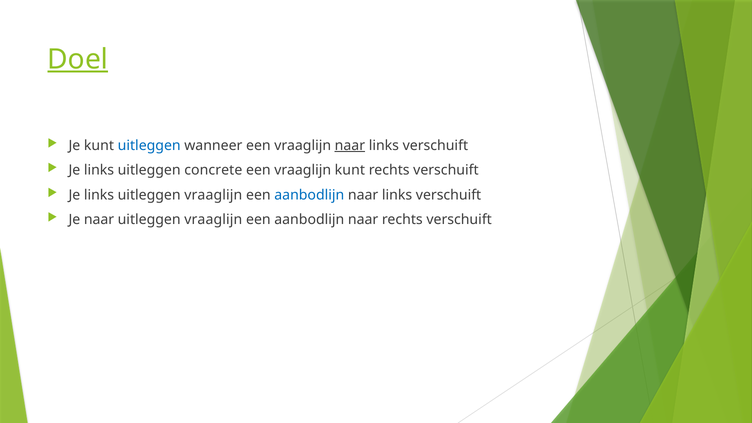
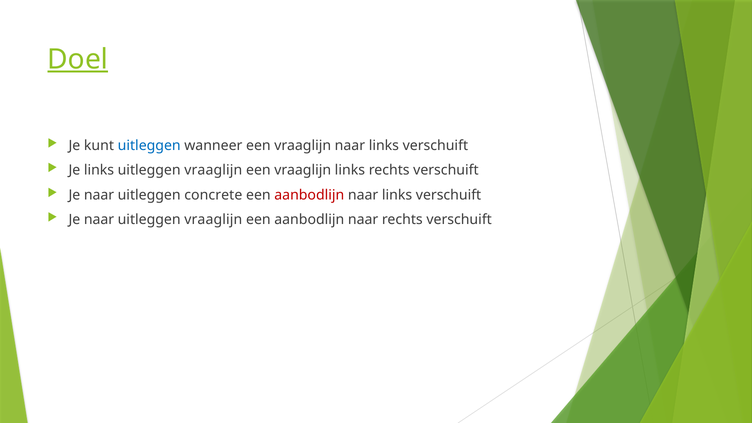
naar at (350, 146) underline: present -> none
concrete at (213, 170): concrete -> vraaglijn
vraaglijn kunt: kunt -> links
links at (99, 195): links -> naar
vraaglijn at (213, 195): vraaglijn -> concrete
aanbodlijn at (309, 195) colour: blue -> red
